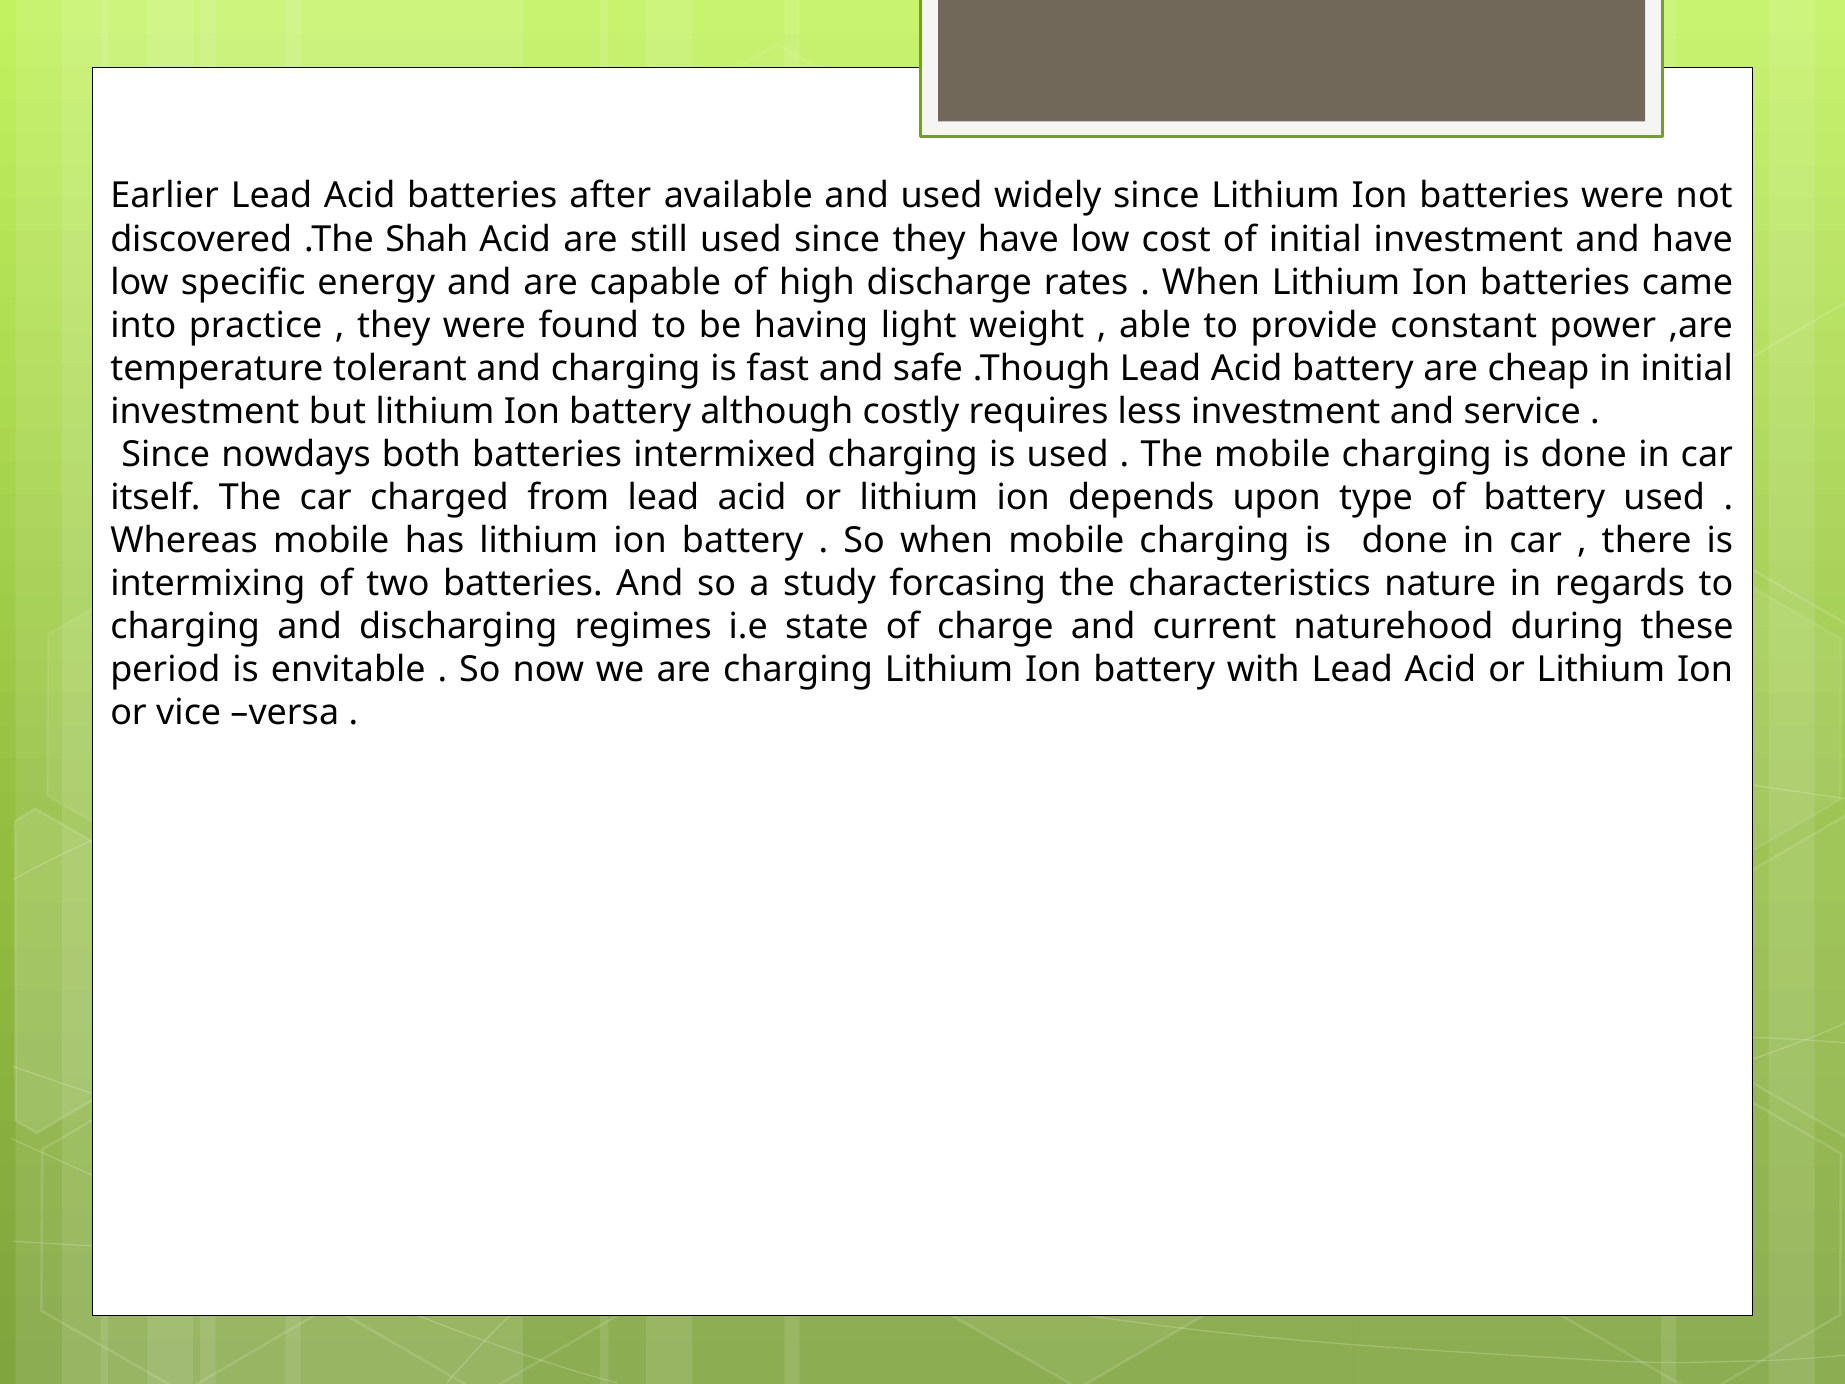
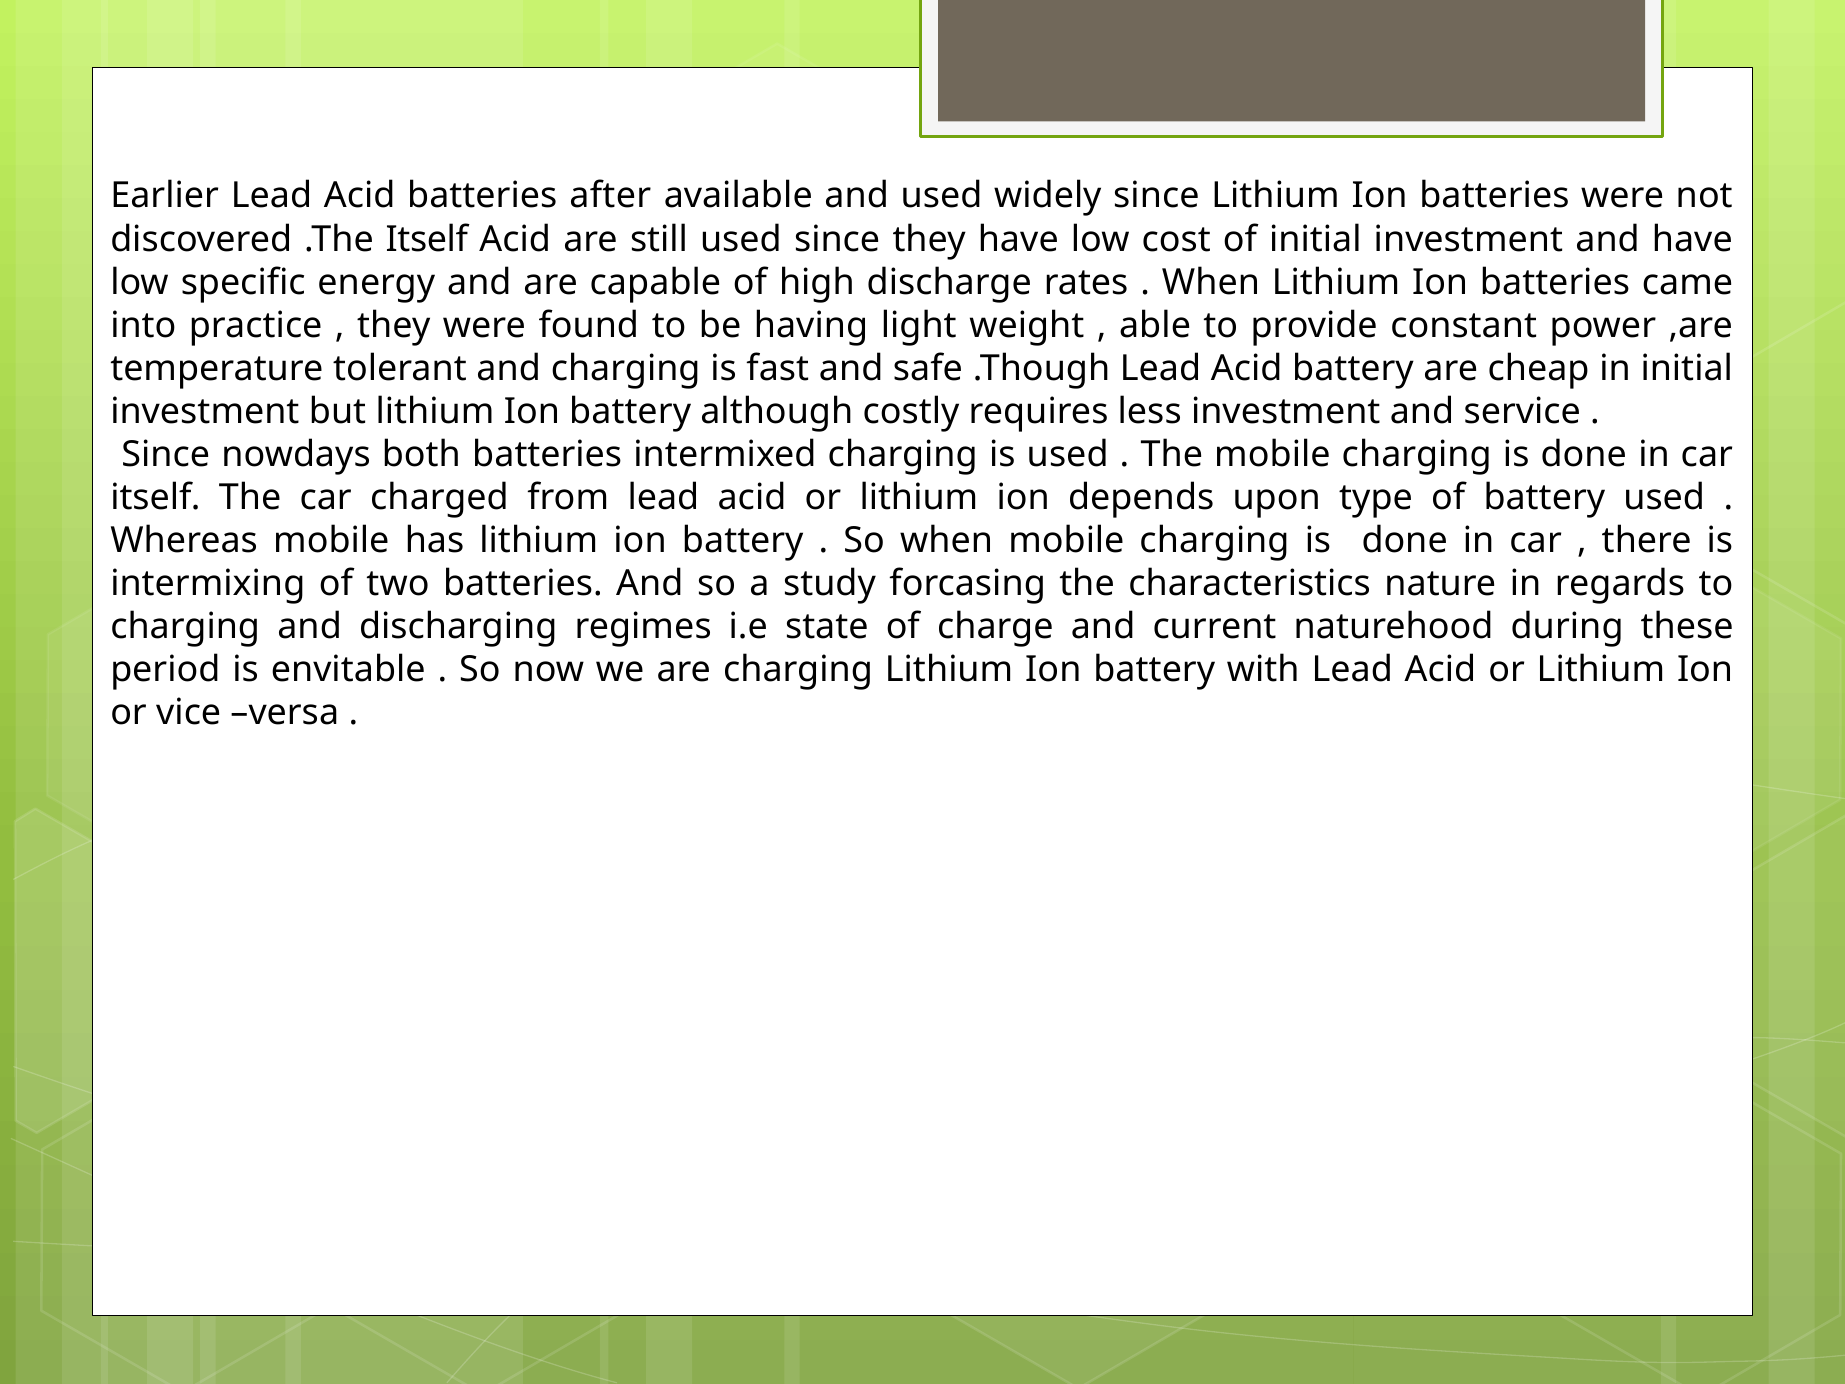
.The Shah: Shah -> Itself
